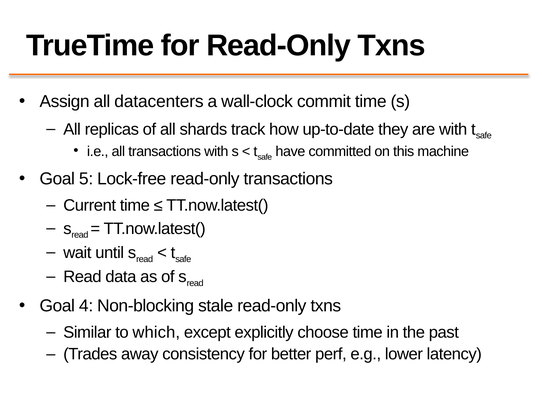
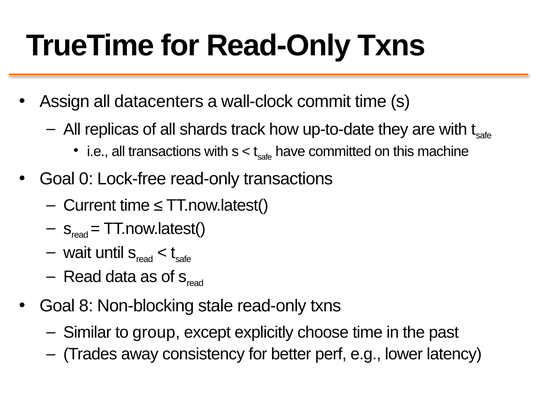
5: 5 -> 0
4: 4 -> 8
which: which -> group
